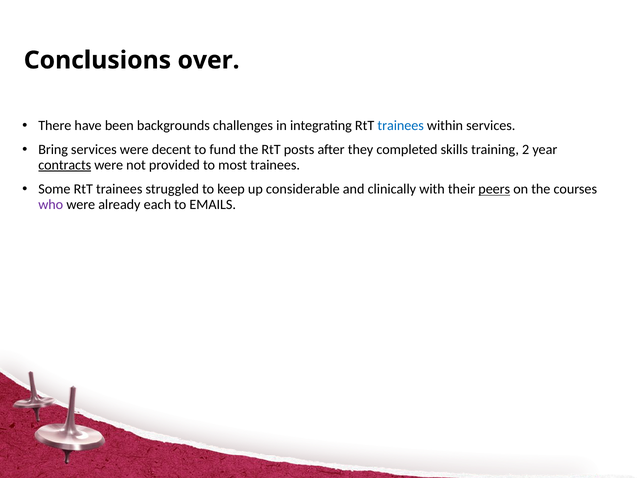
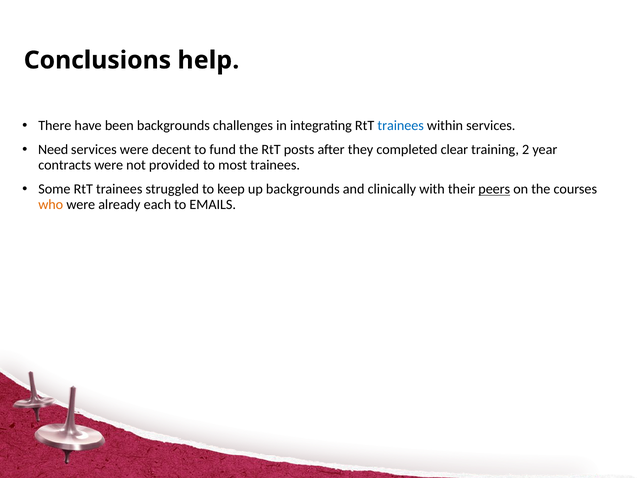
over: over -> help
Bring: Bring -> Need
skills: skills -> clear
contracts underline: present -> none
up considerable: considerable -> backgrounds
who colour: purple -> orange
